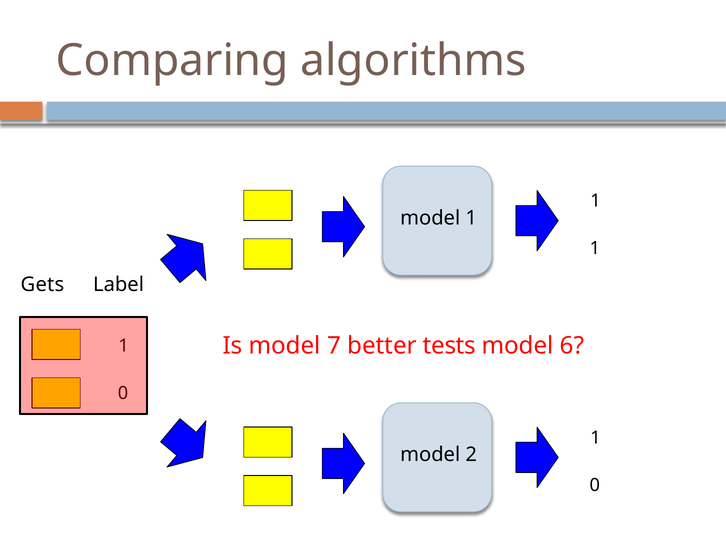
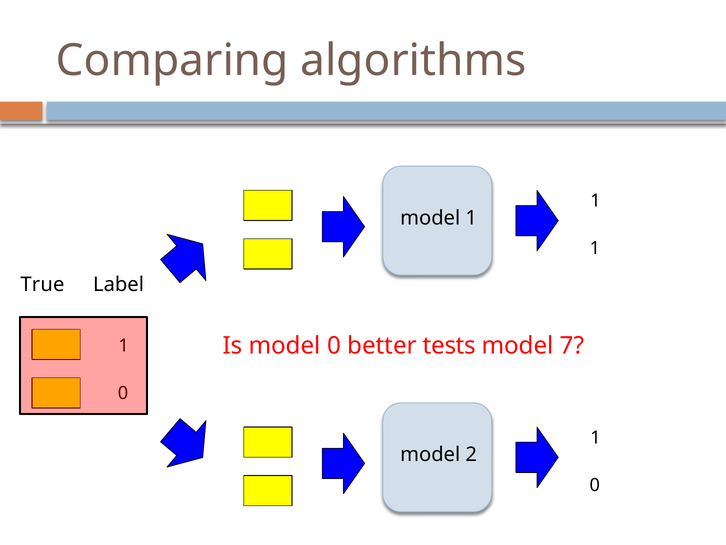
Gets: Gets -> True
model 7: 7 -> 0
6: 6 -> 7
